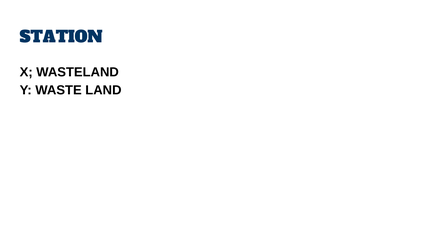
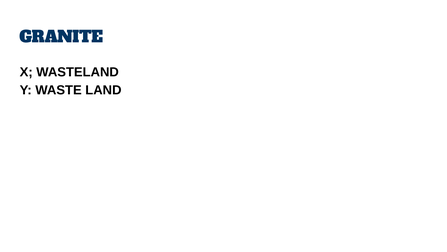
STATION: STATION -> GRANITE
